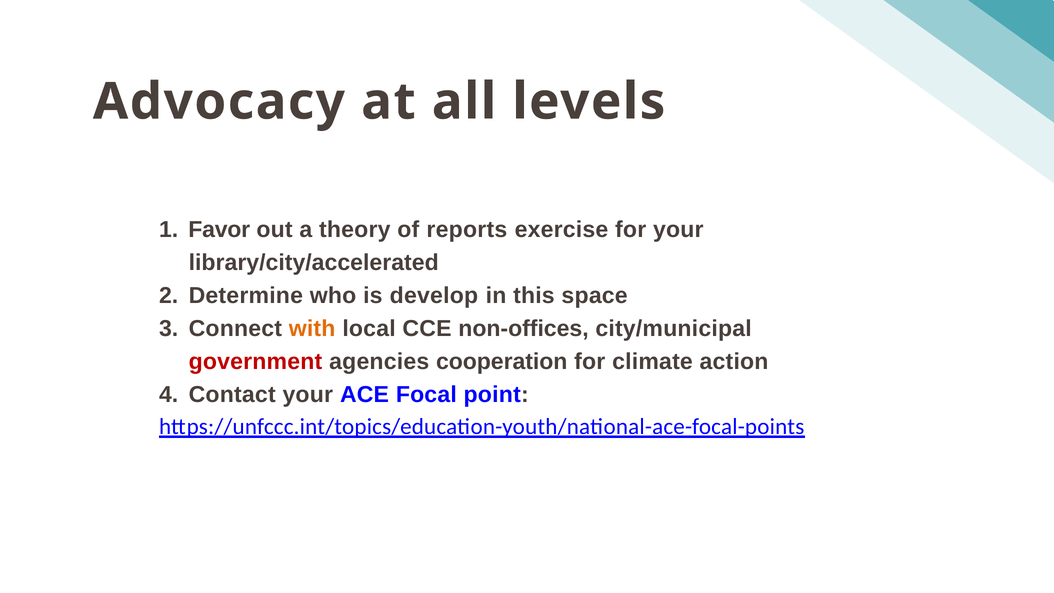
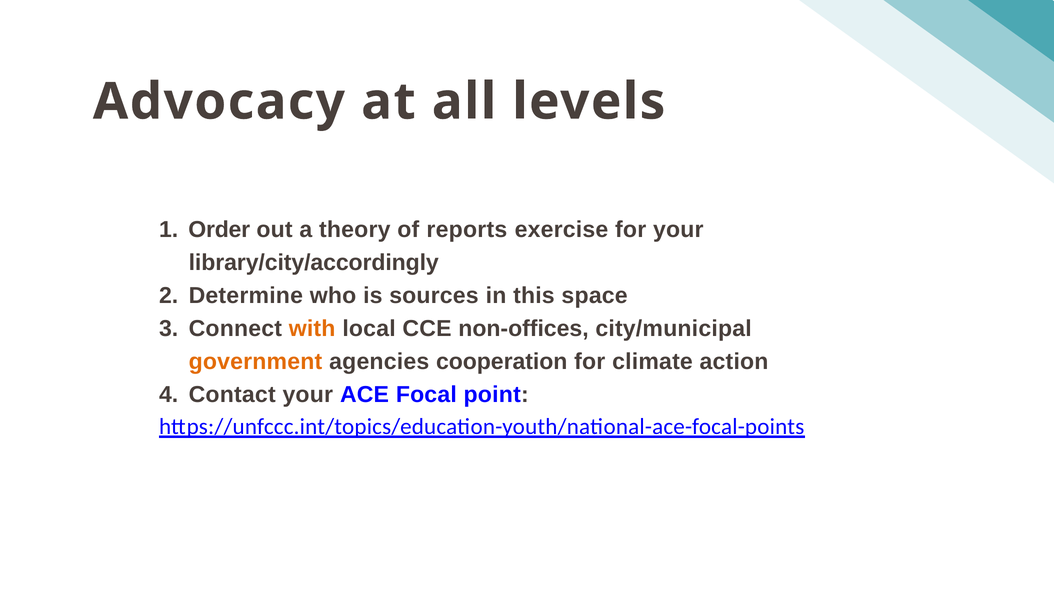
Favor: Favor -> Order
library/city/accelerated: library/city/accelerated -> library/city/accordingly
develop: develop -> sources
government colour: red -> orange
